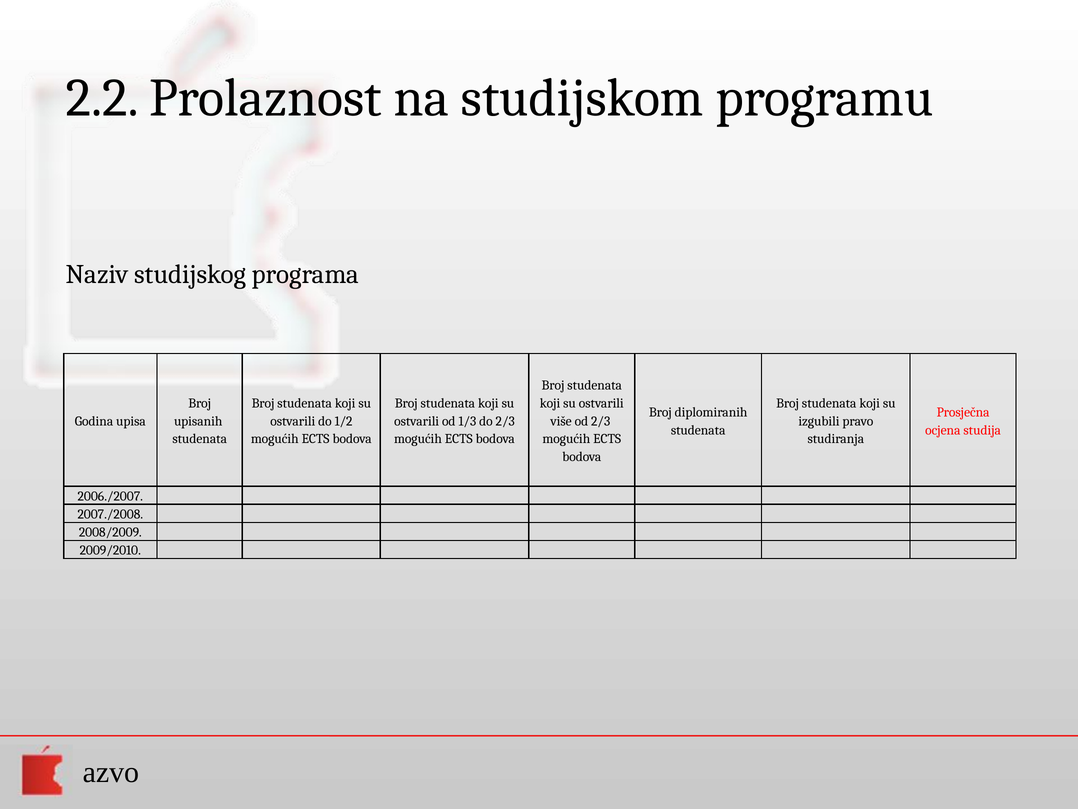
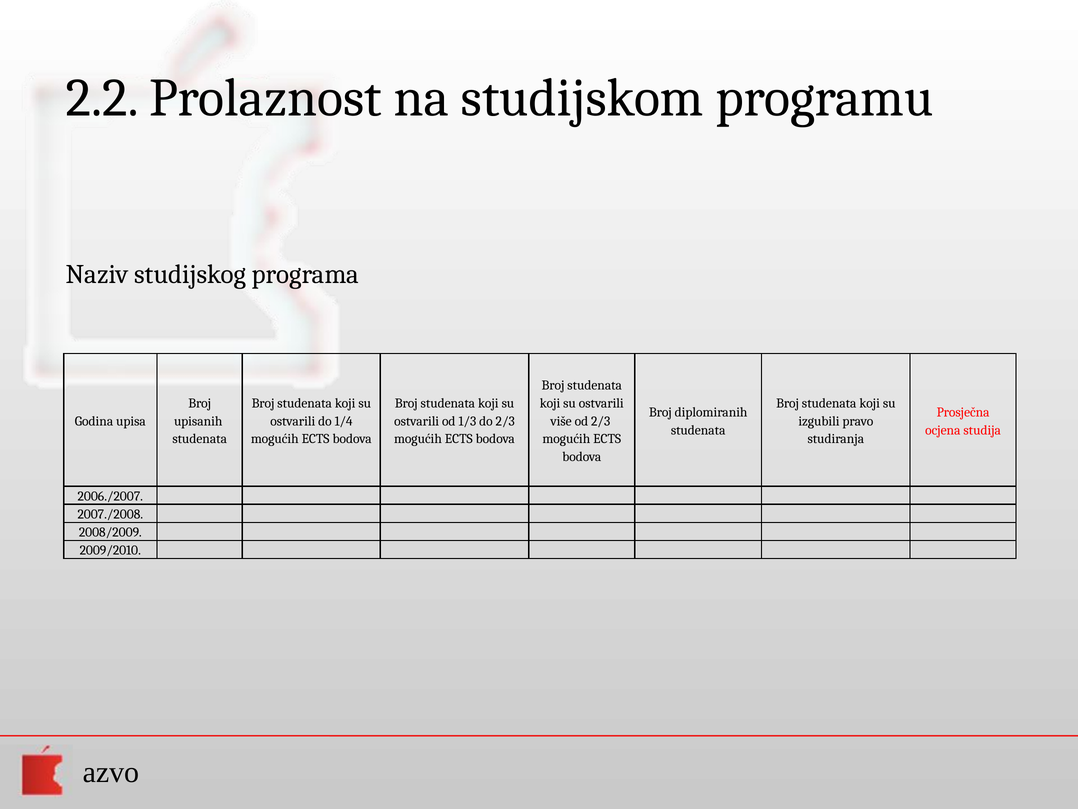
1/2: 1/2 -> 1/4
